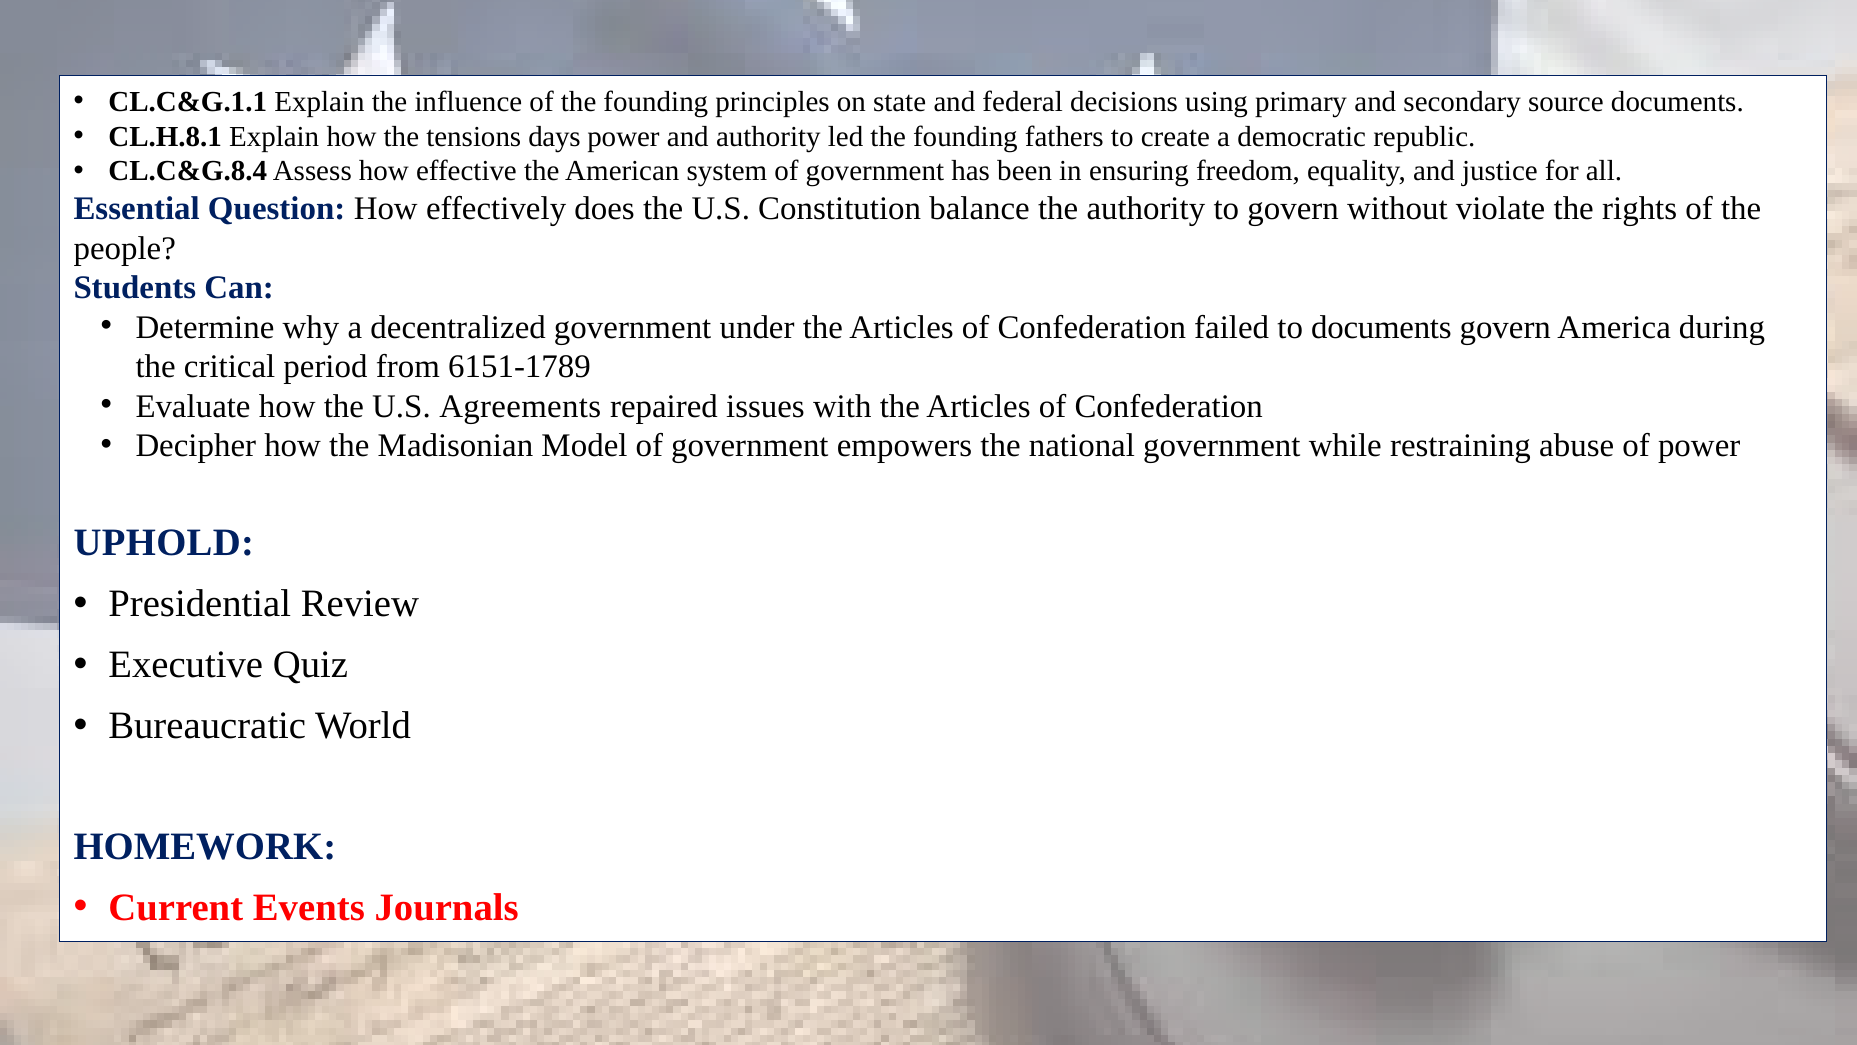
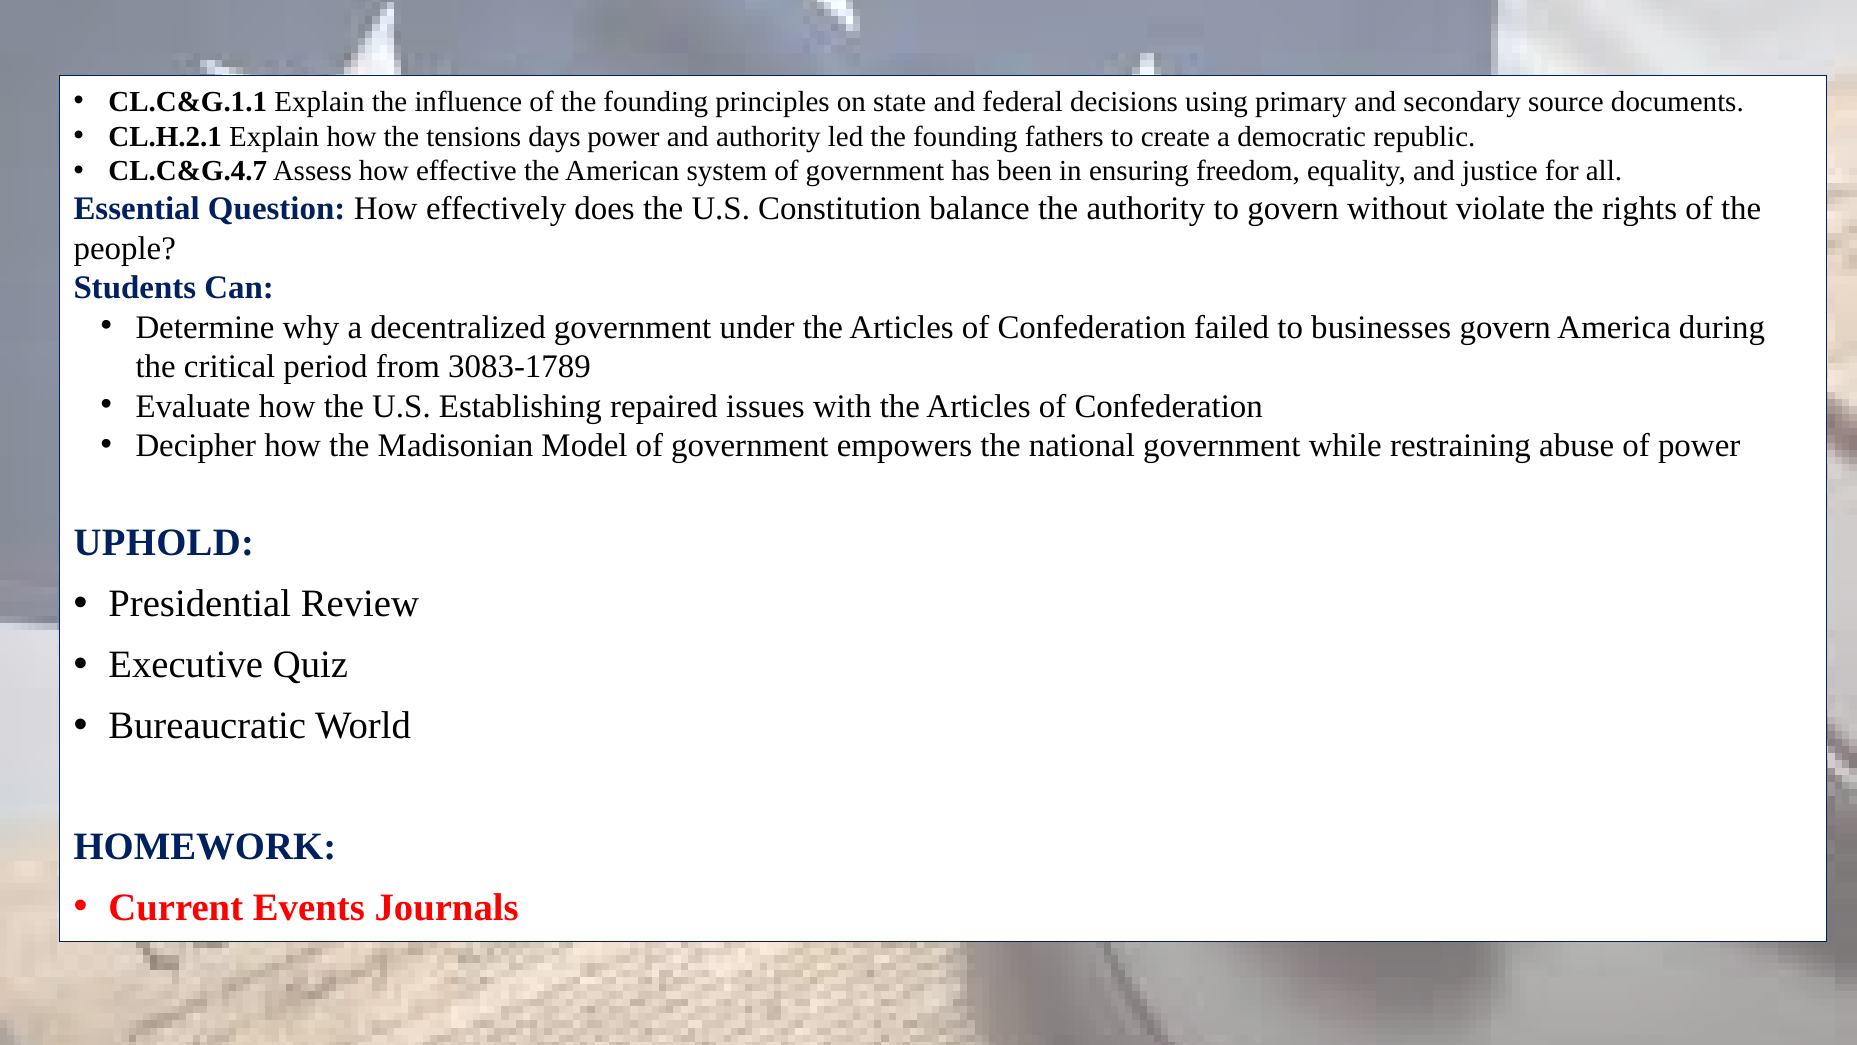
CL.H.8.1: CL.H.8.1 -> CL.H.2.1
CL.C&G.8.4: CL.C&G.8.4 -> CL.C&G.4.7
to documents: documents -> businesses
6151-1789: 6151-1789 -> 3083-1789
Agreements: Agreements -> Establishing
